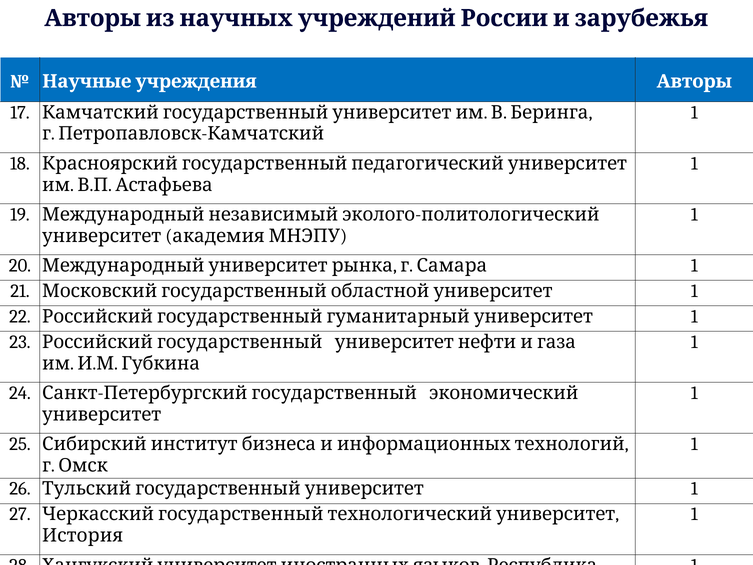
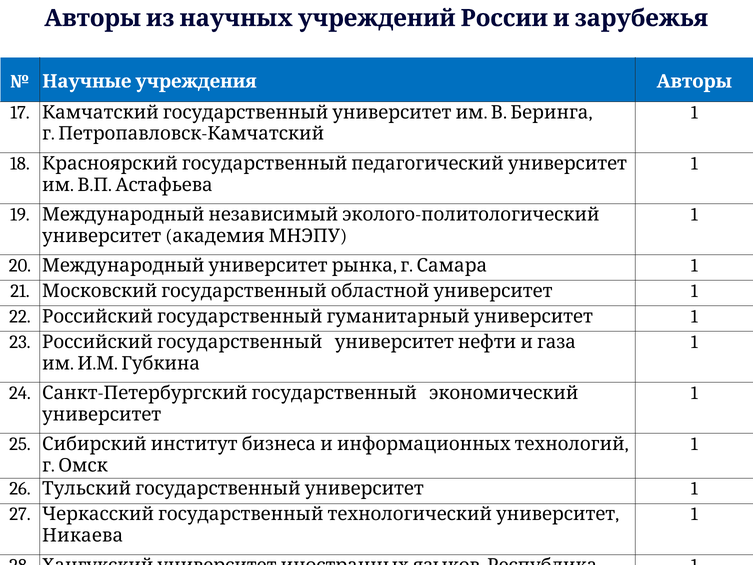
История: История -> Никаева
